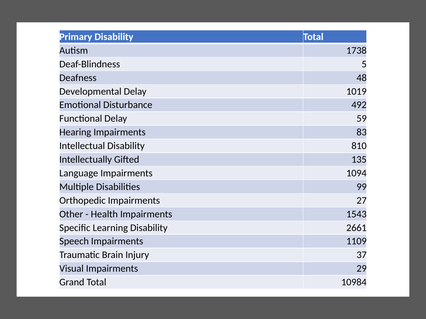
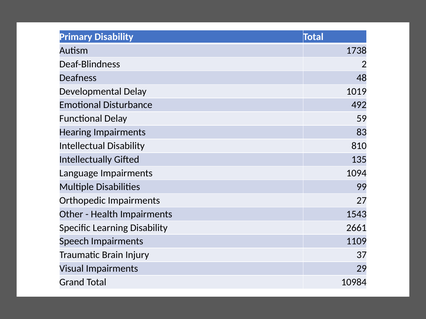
5: 5 -> 2
